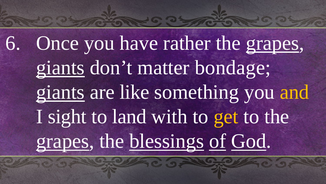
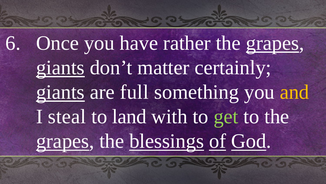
bondage: bondage -> certainly
like: like -> full
sight: sight -> steal
get colour: yellow -> light green
